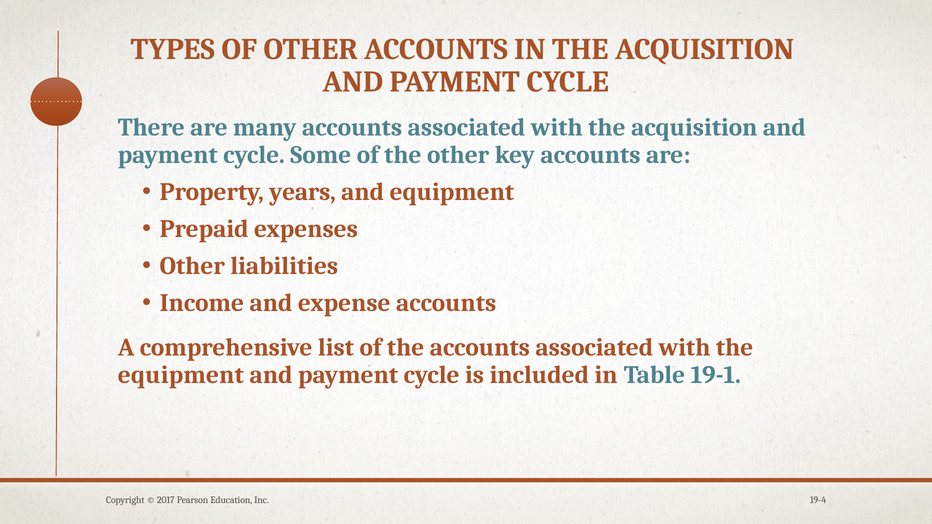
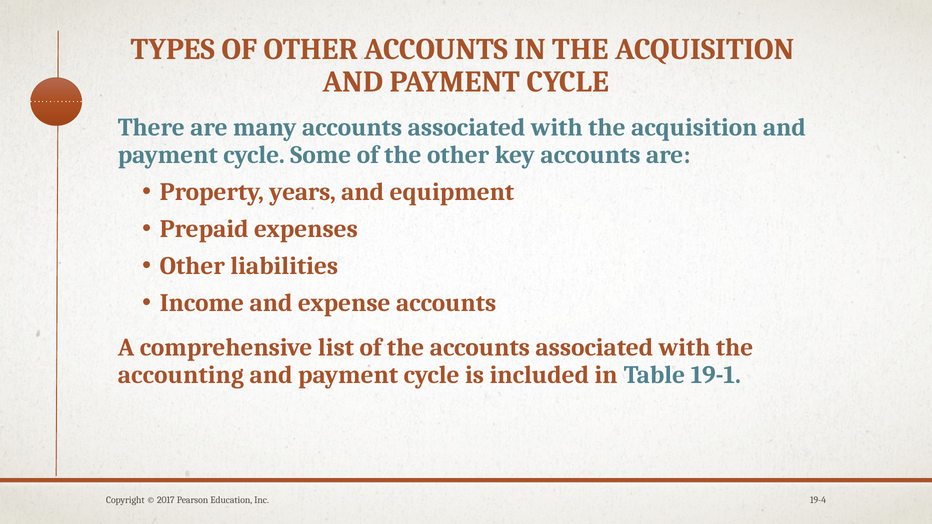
equipment at (181, 375): equipment -> accounting
